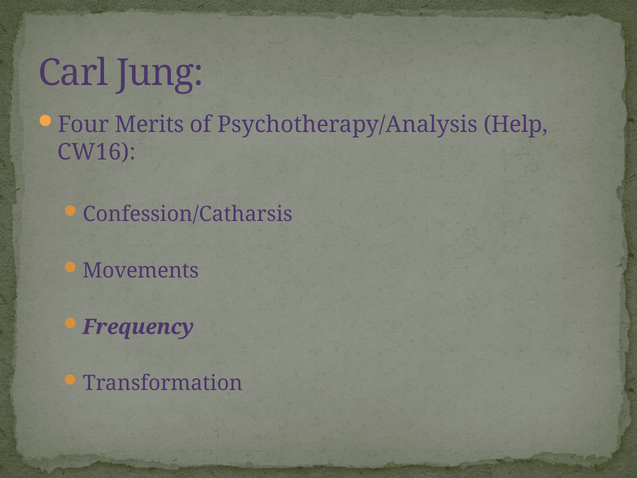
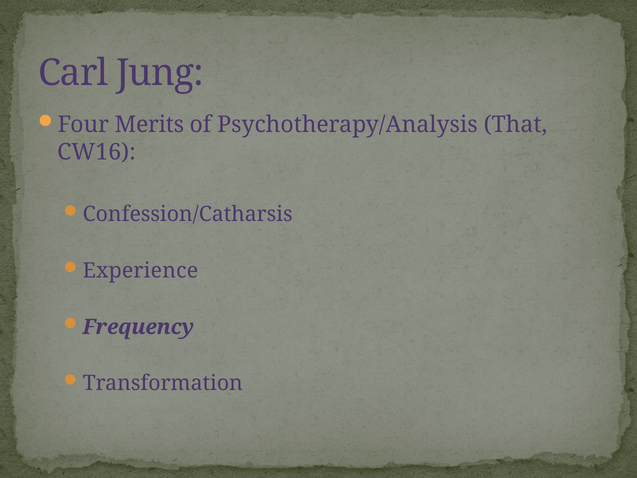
Help: Help -> That
Movements: Movements -> Experience
